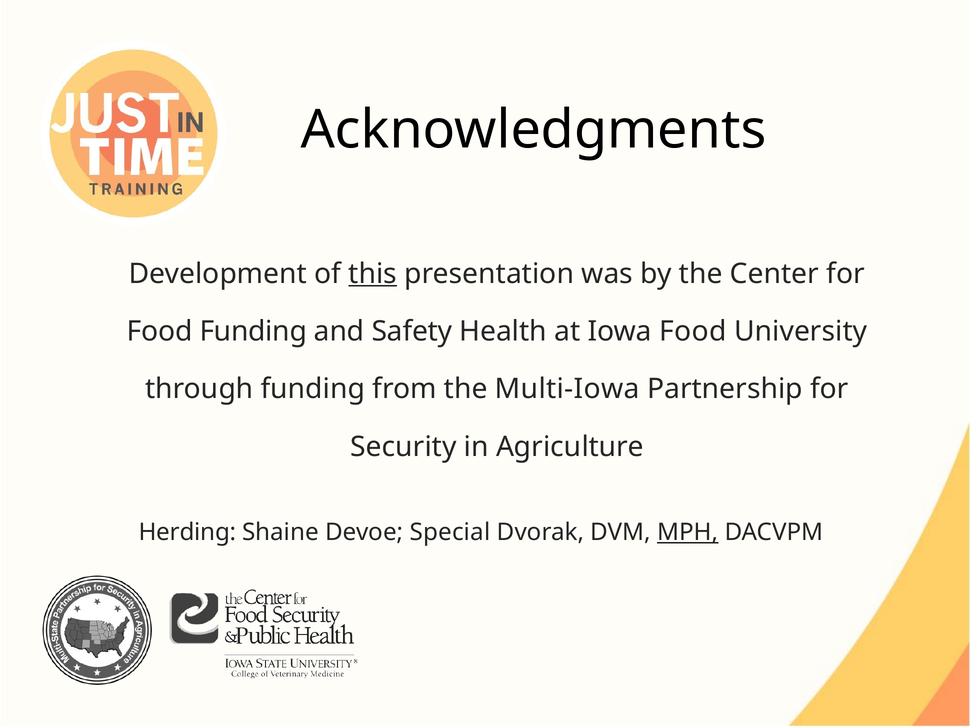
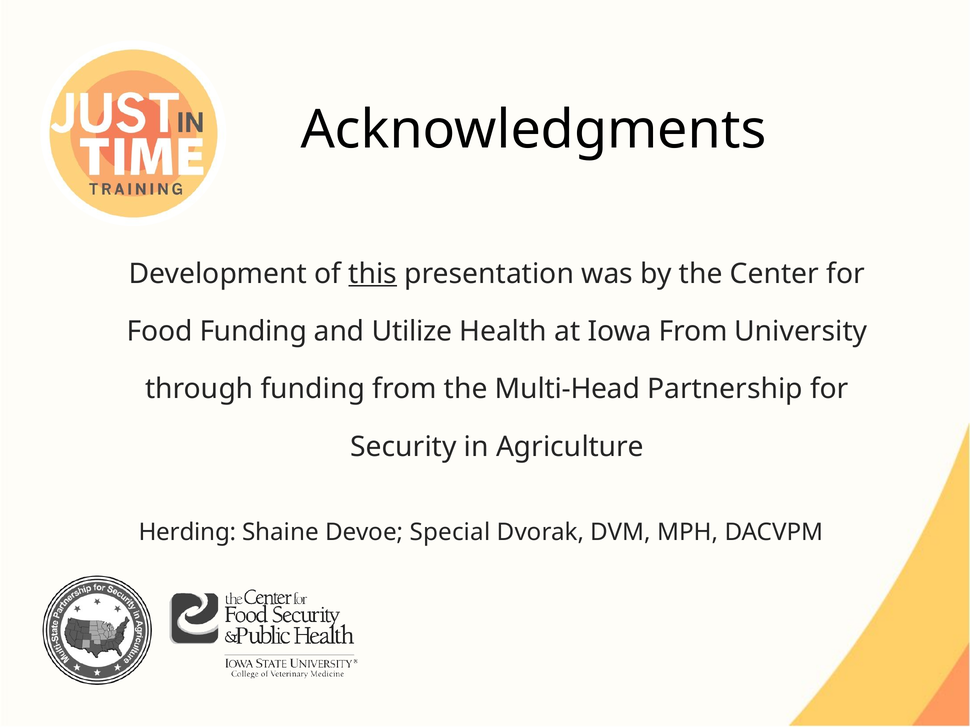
Safety: Safety -> Utilize
Iowa Food: Food -> From
Multi-Iowa: Multi-Iowa -> Multi-Head
MPH underline: present -> none
